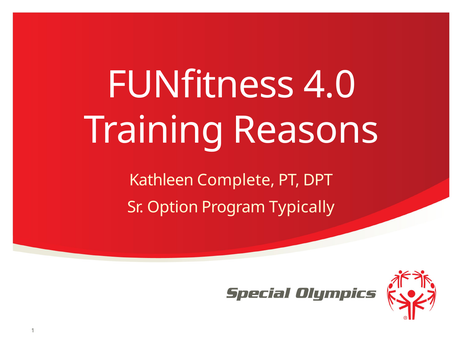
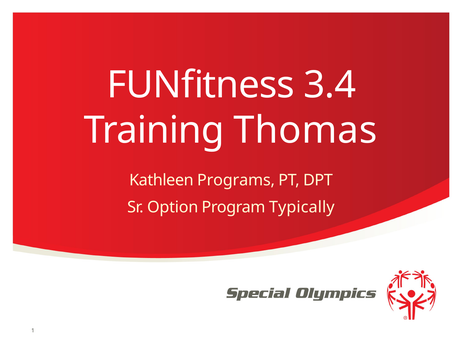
4.0: 4.0 -> 3.4
Reasons: Reasons -> Thomas
Complete: Complete -> Programs
